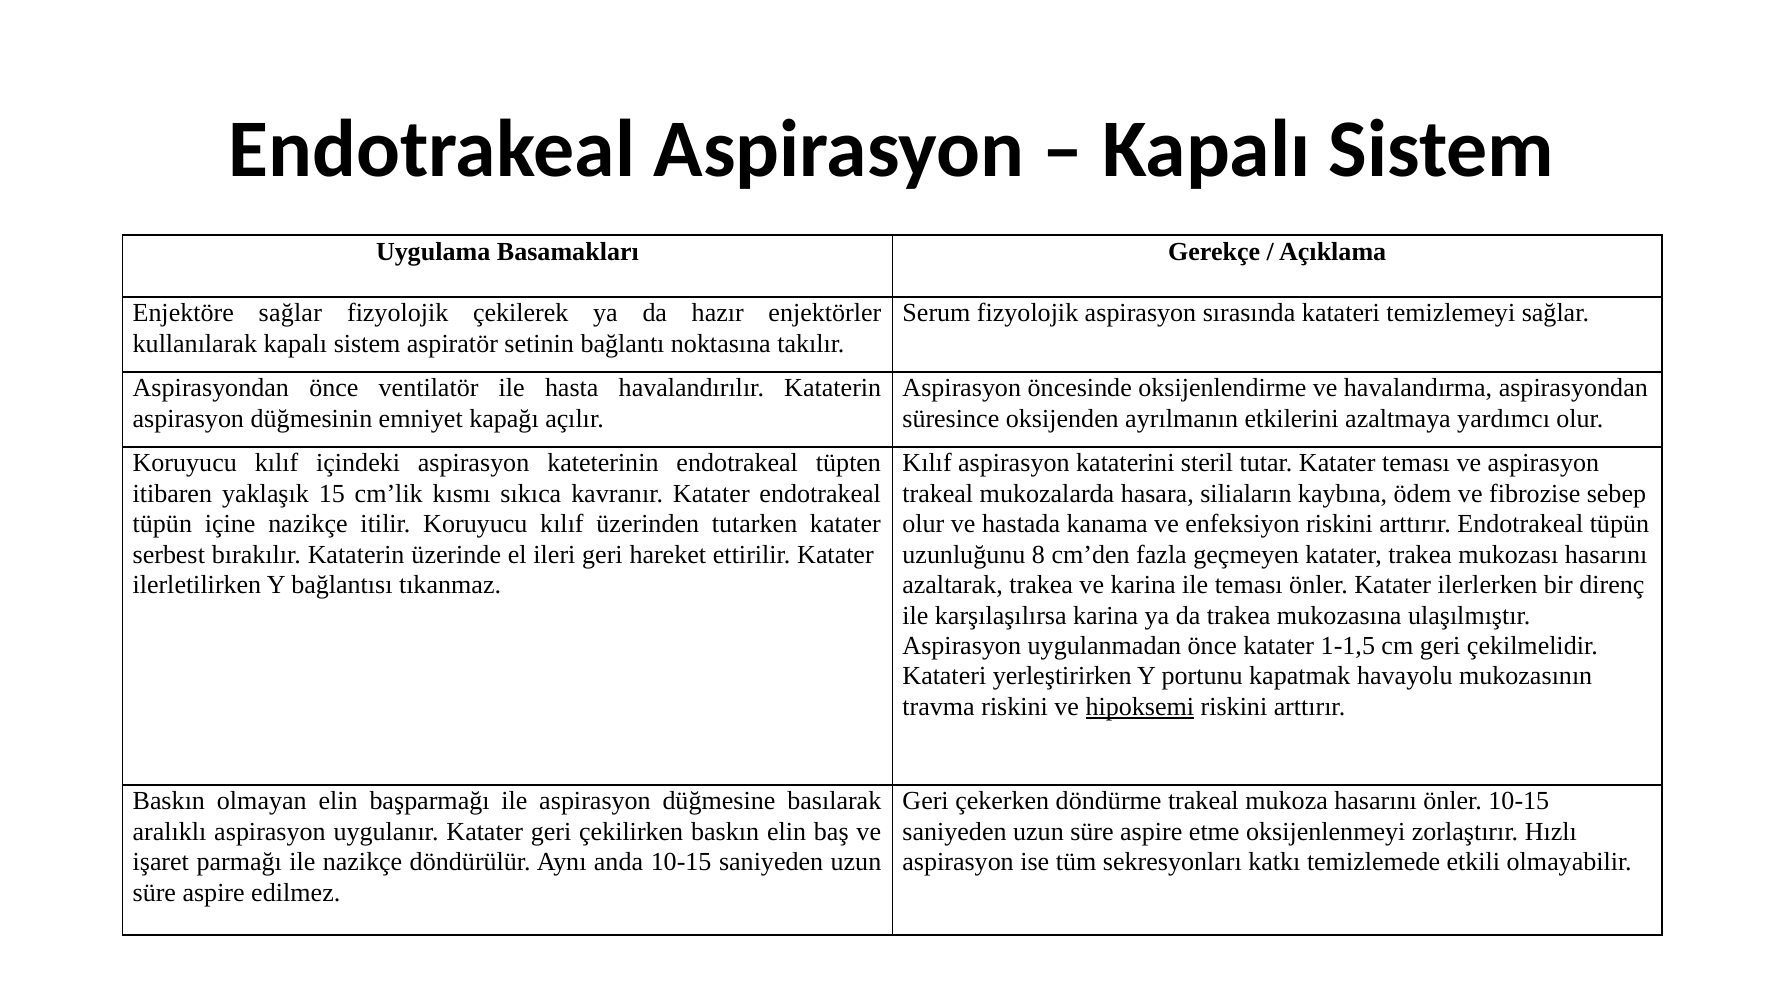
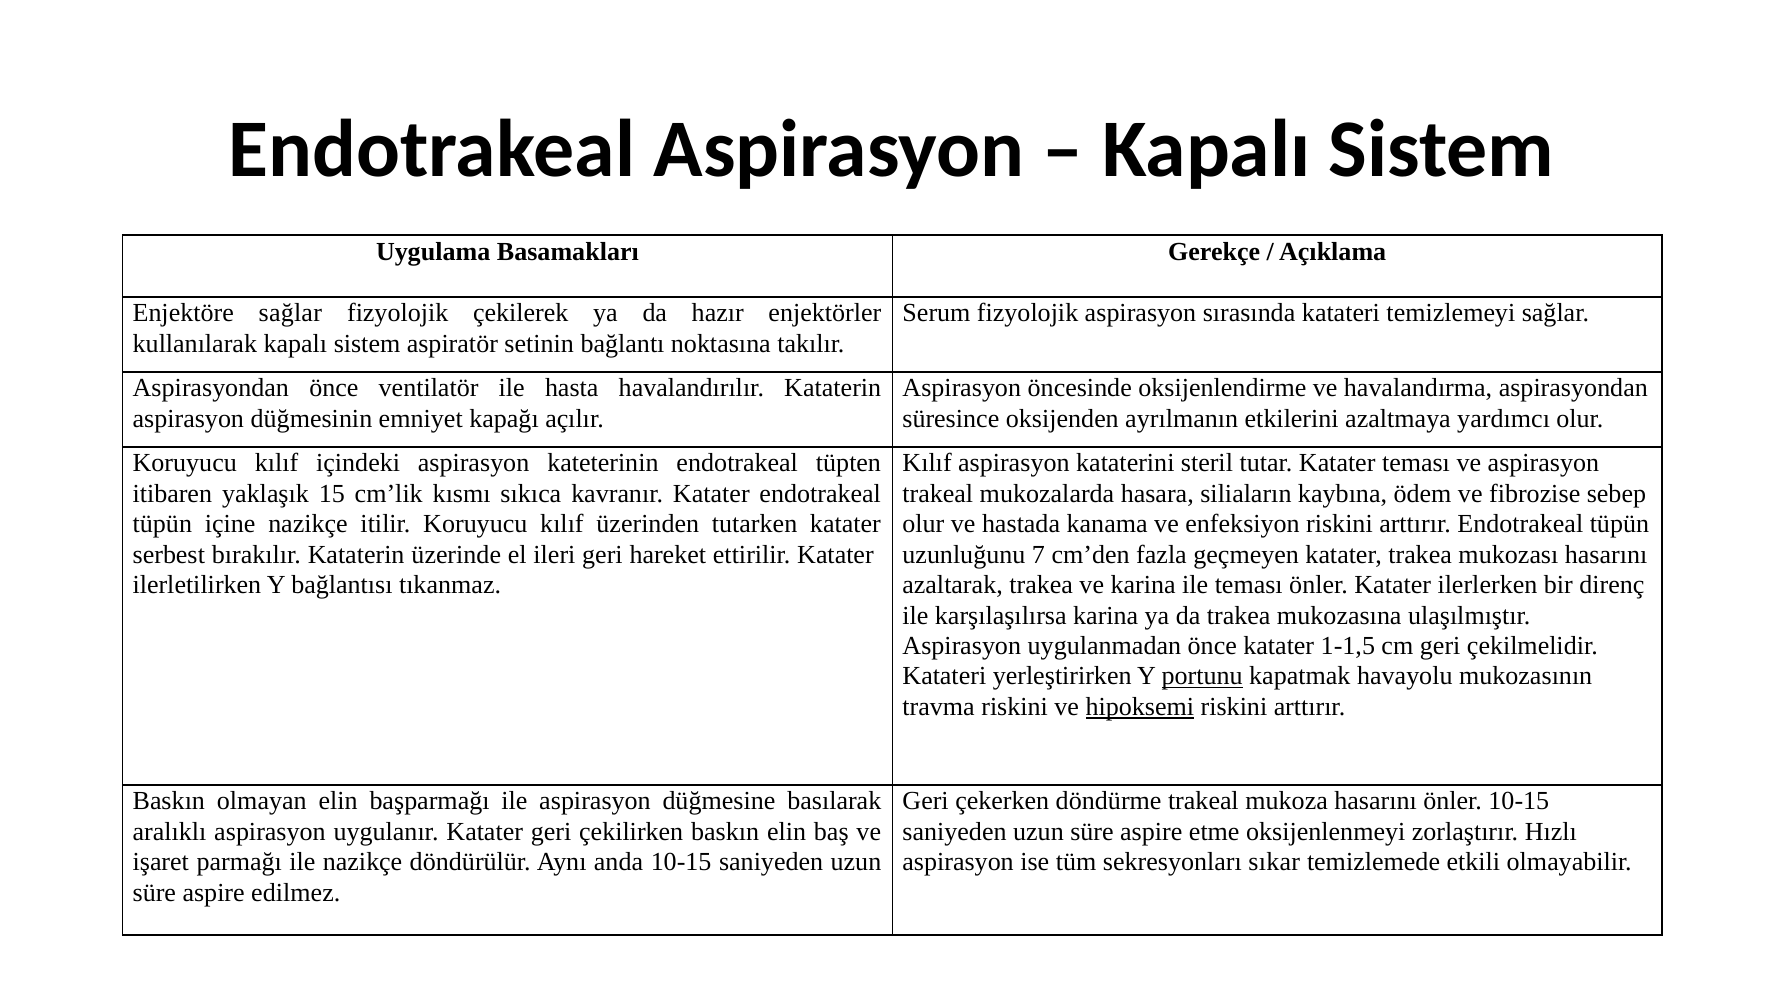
8: 8 -> 7
portunu underline: none -> present
katkı: katkı -> sıkar
